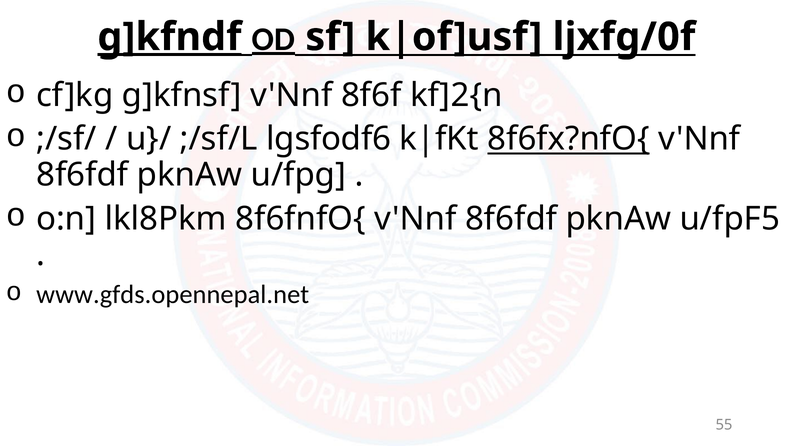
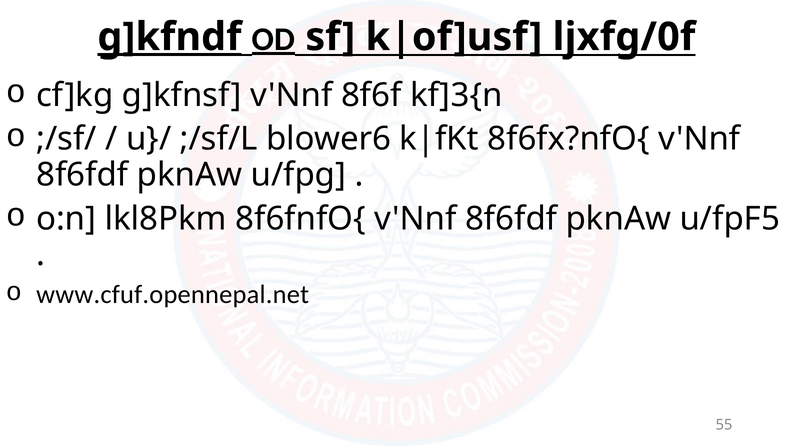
kf]2{n: kf]2{n -> kf]3{n
lgsfodf6: lgsfodf6 -> blower6
8f6fx?nfO{ underline: present -> none
www.gfds.opennepal.net: www.gfds.opennepal.net -> www.cfuf.opennepal.net
